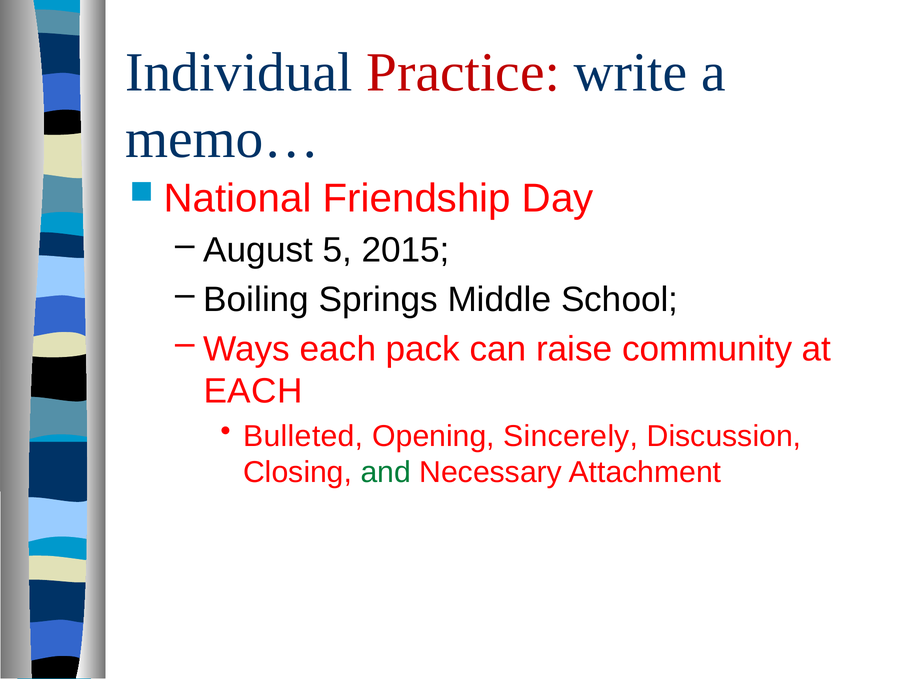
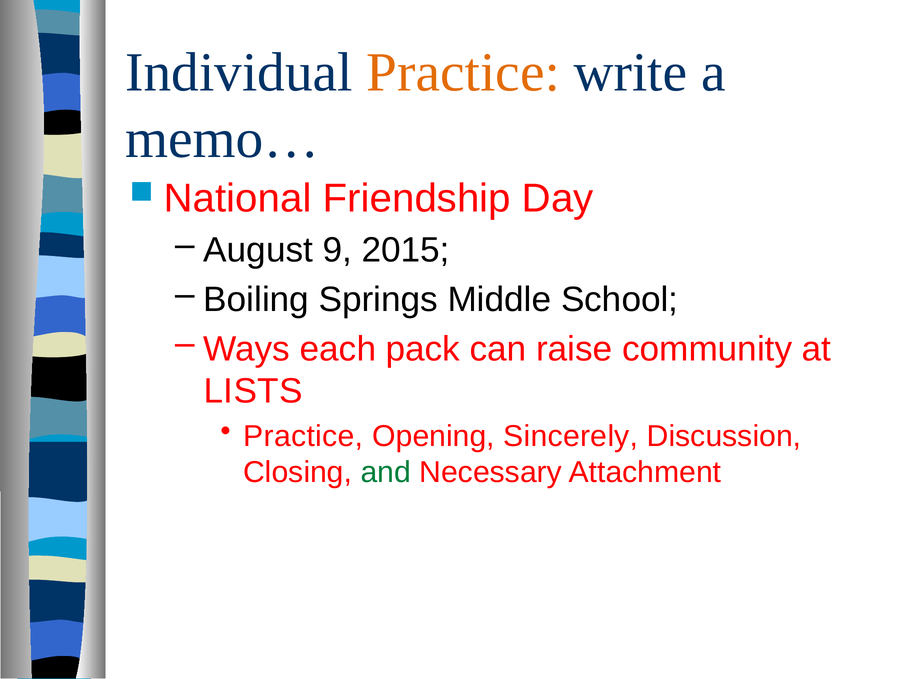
Practice at (463, 73) colour: red -> orange
5: 5 -> 9
EACH at (253, 392): EACH -> LISTS
Bulleted at (303, 437): Bulleted -> Practice
